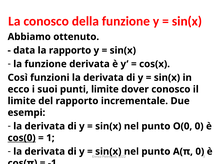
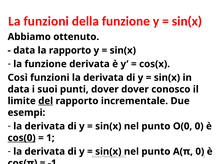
La conosco: conosco -> funzioni
ecco at (19, 89): ecco -> data
punti limite: limite -> dover
del underline: none -> present
